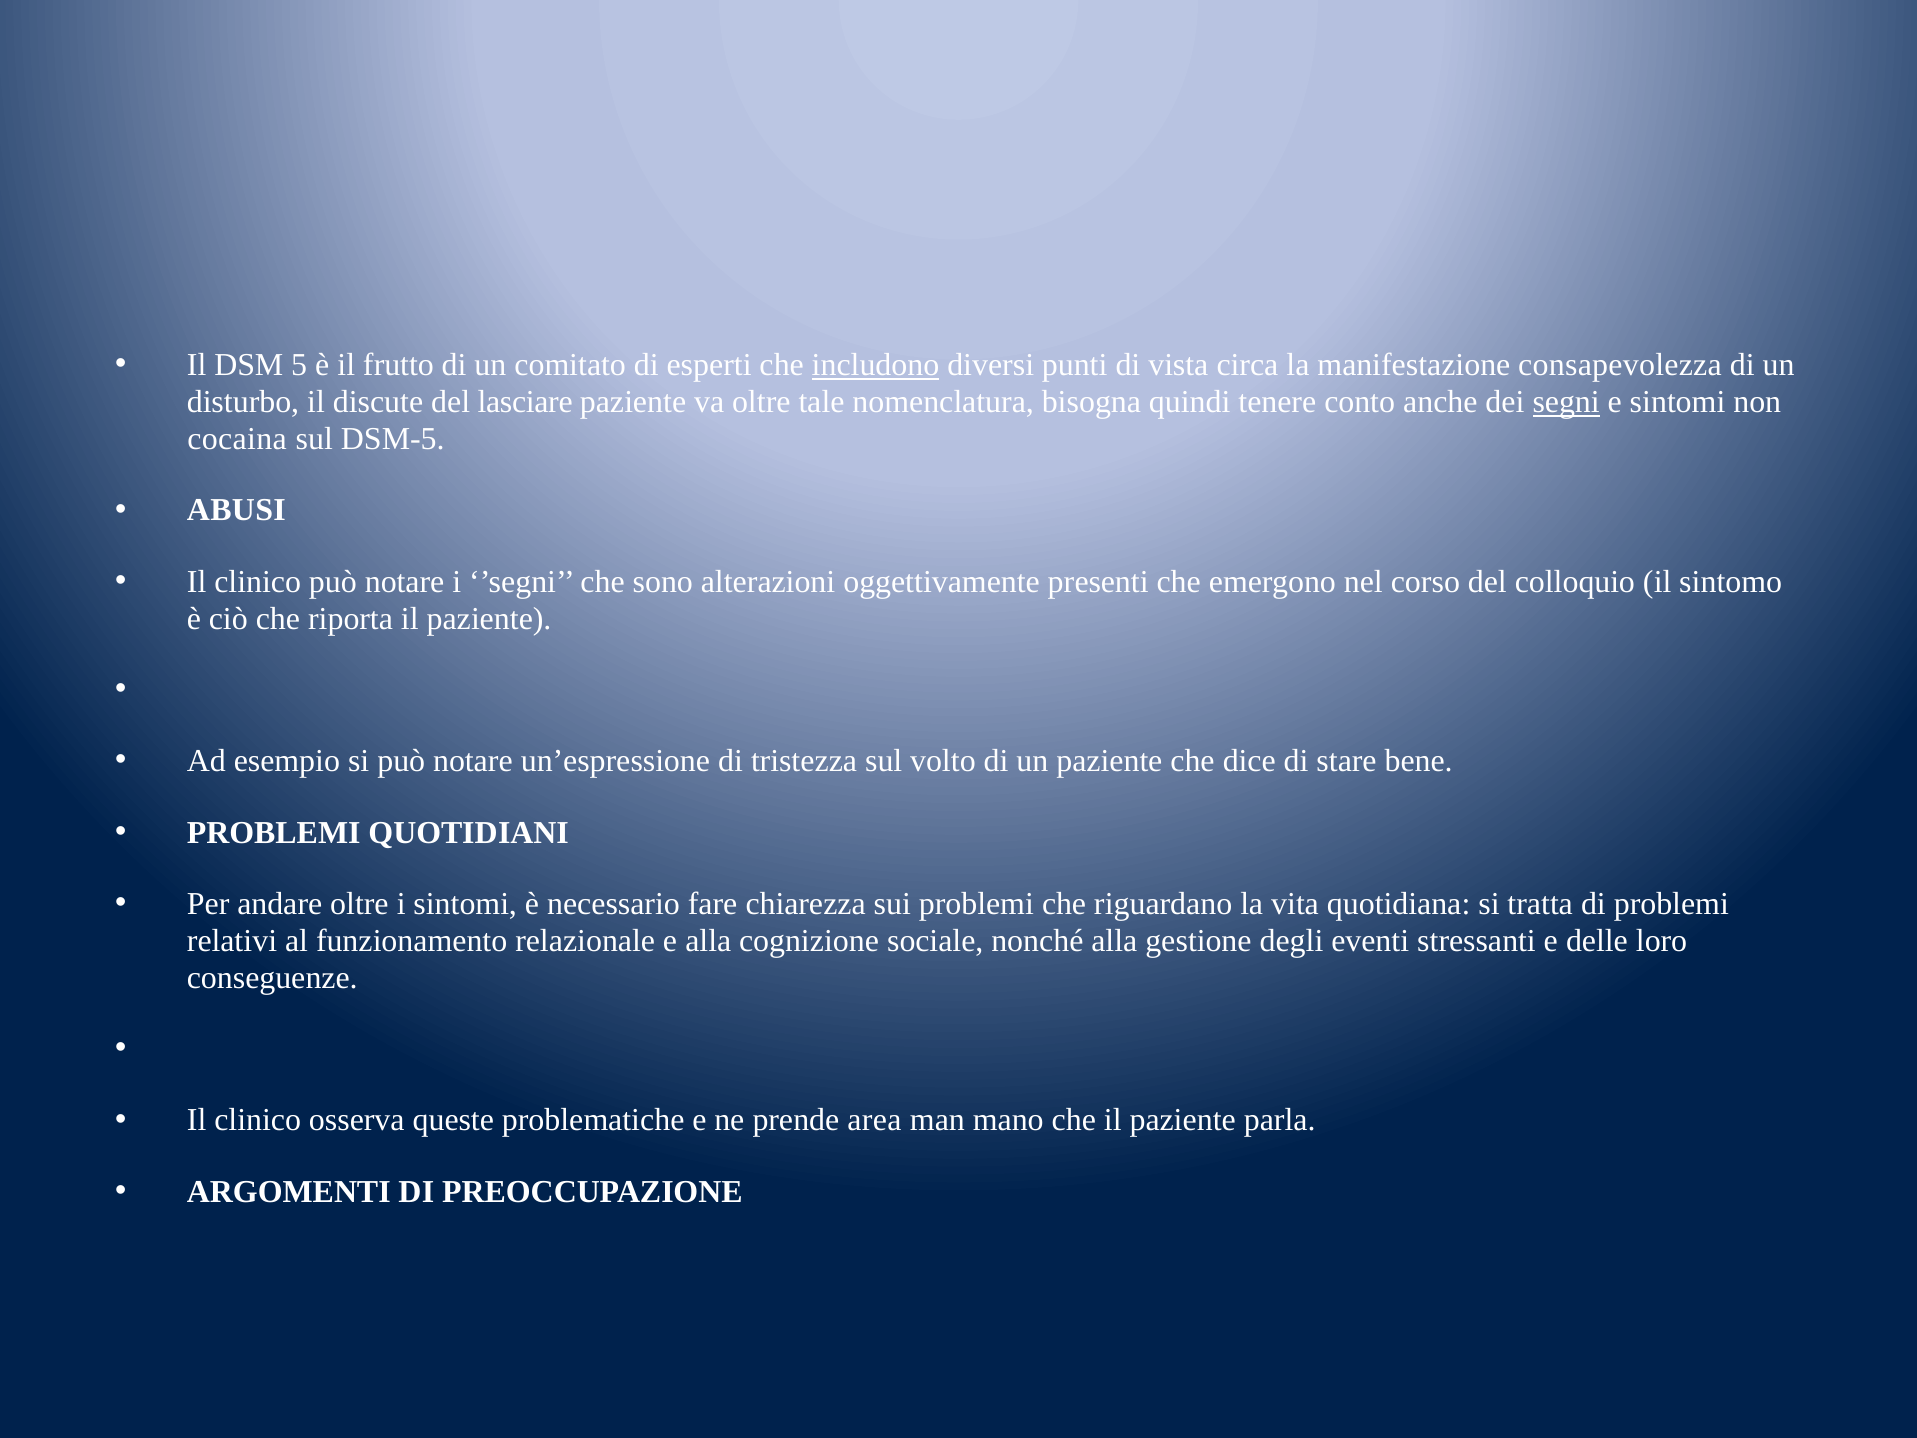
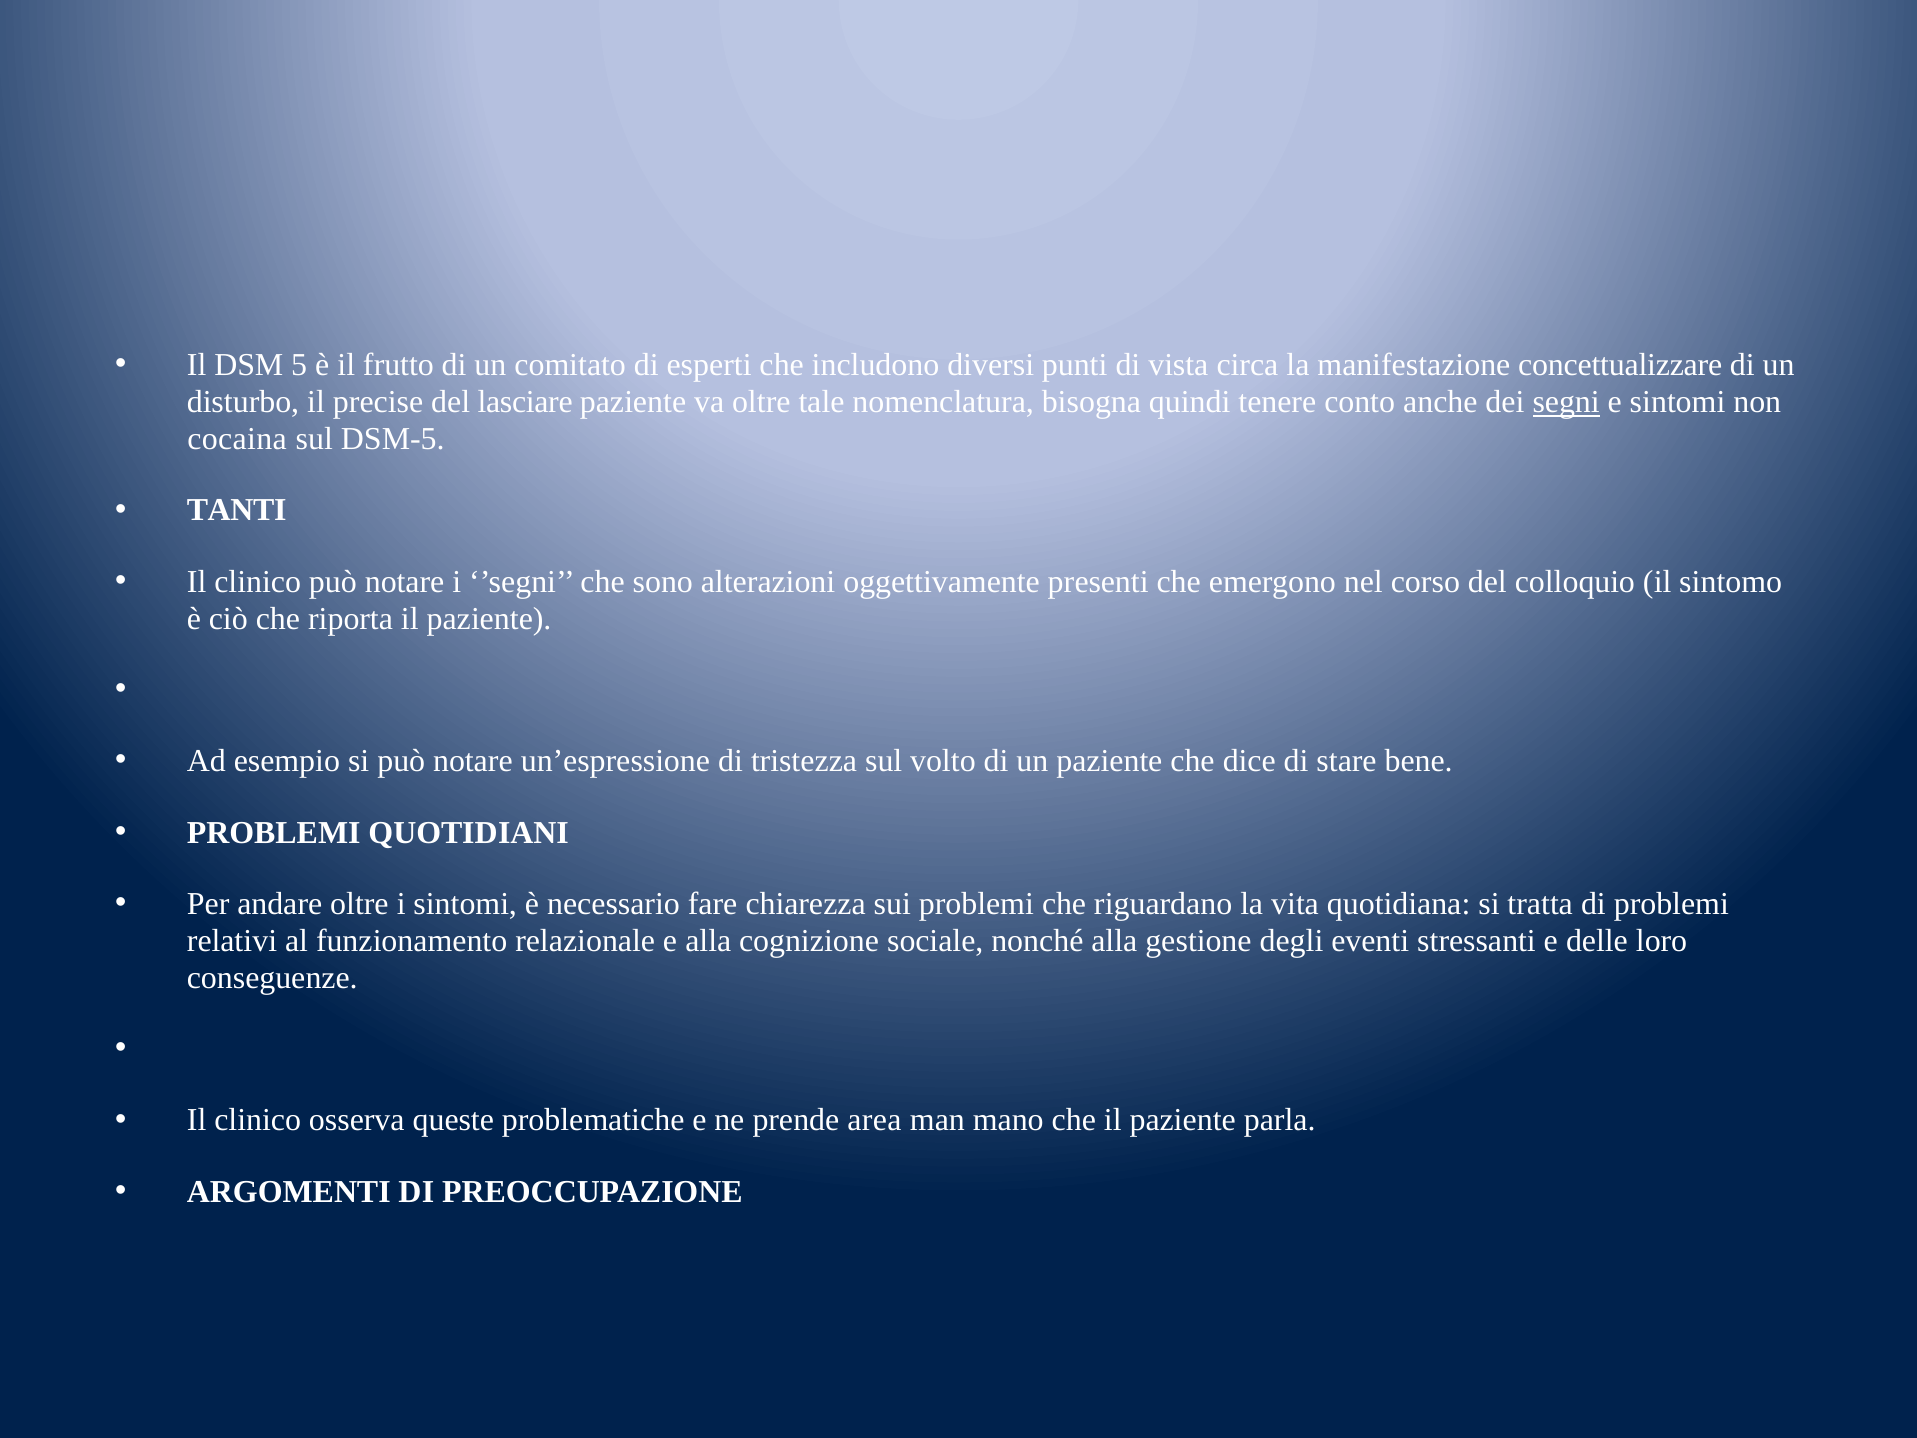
includono underline: present -> none
consapevolezza: consapevolezza -> concettualizzare
discute: discute -> precise
ABUSI: ABUSI -> TANTI
